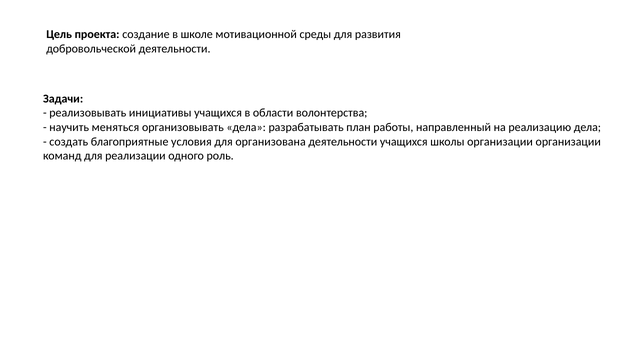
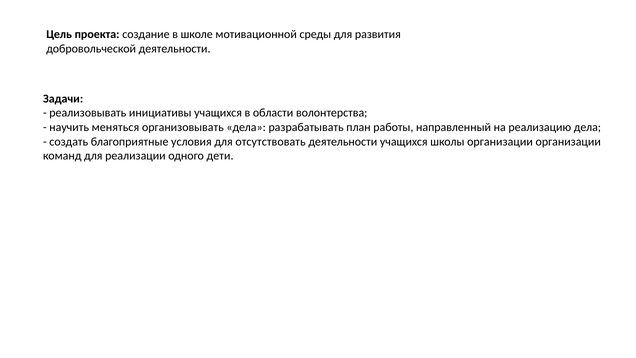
организована: организована -> отсутствовать
роль: роль -> дети
